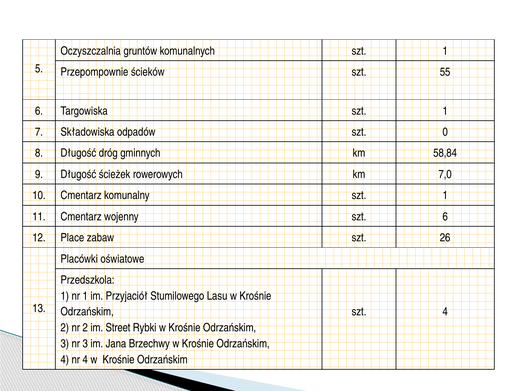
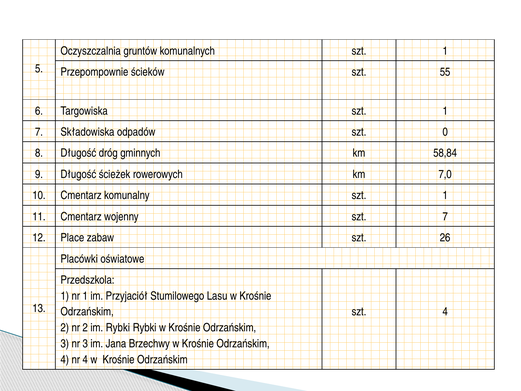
szt 6: 6 -> 7
im Street: Street -> Rybki
